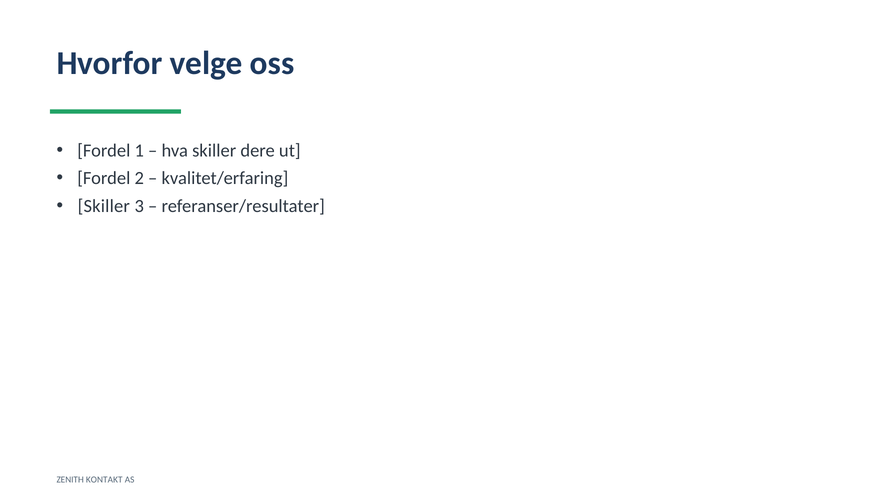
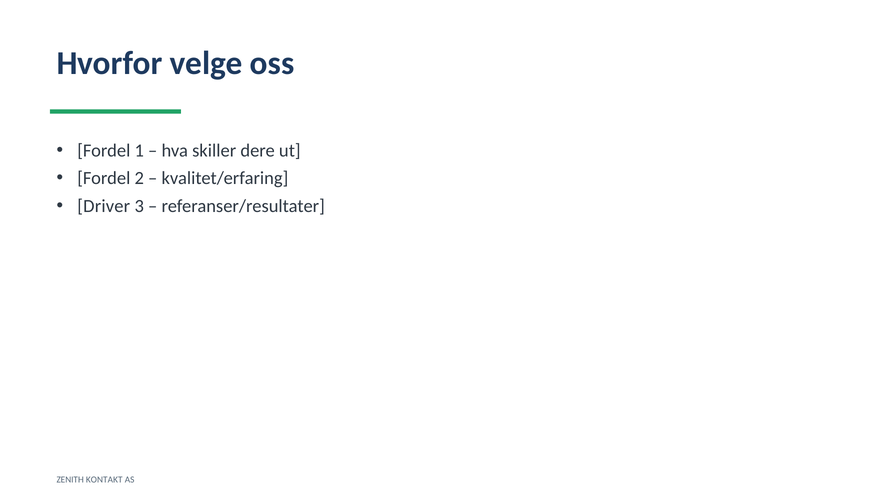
Skiller at (104, 206): Skiller -> Driver
